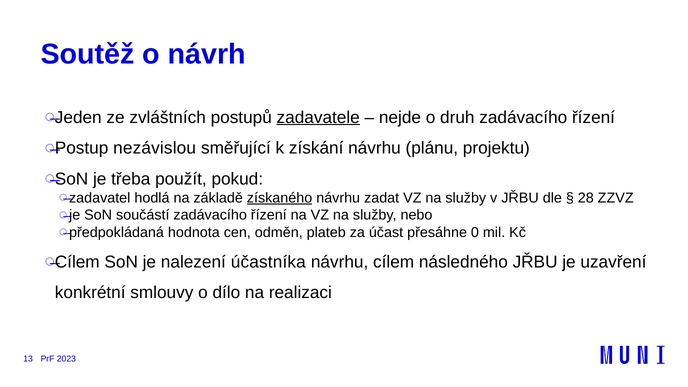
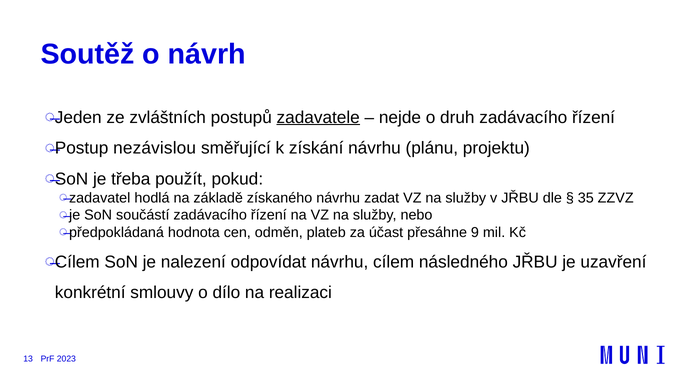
získaného underline: present -> none
28: 28 -> 35
0: 0 -> 9
účastníka: účastníka -> odpovídat
